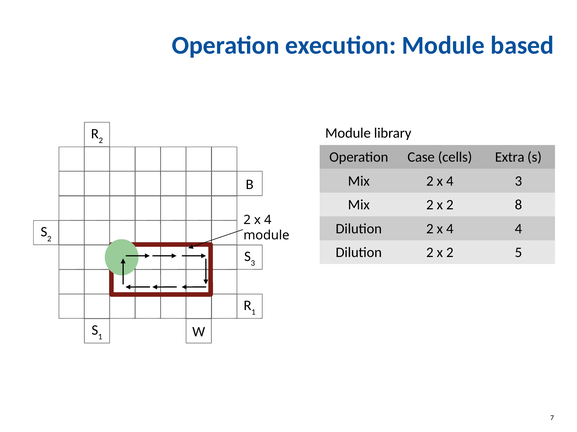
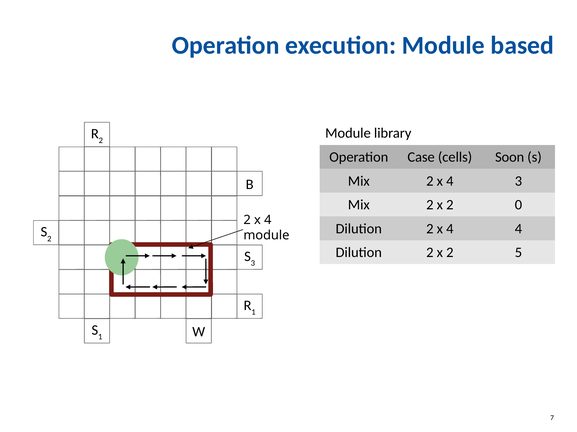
Extra: Extra -> Soon
8: 8 -> 0
